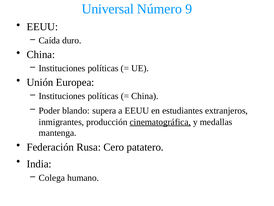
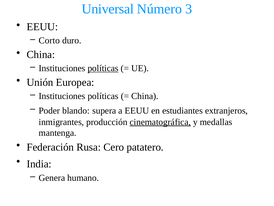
9: 9 -> 3
Caída: Caída -> Corto
políticas at (103, 68) underline: none -> present
Colega: Colega -> Genera
